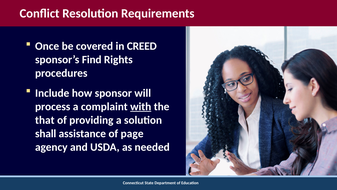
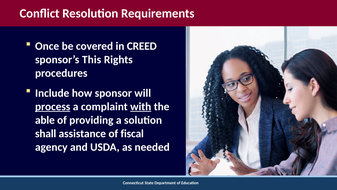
Find: Find -> This
process underline: none -> present
that: that -> able
page: page -> fiscal
